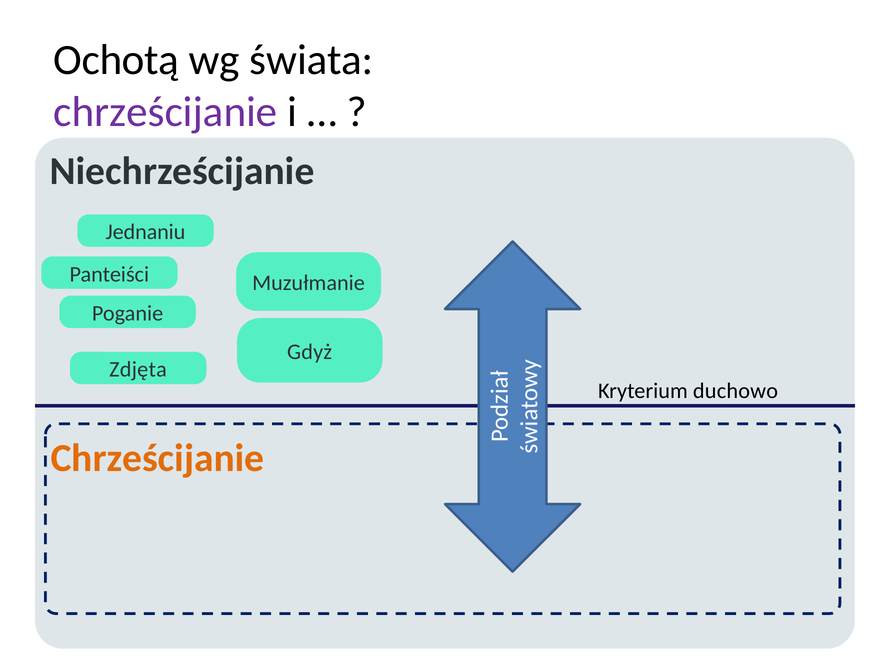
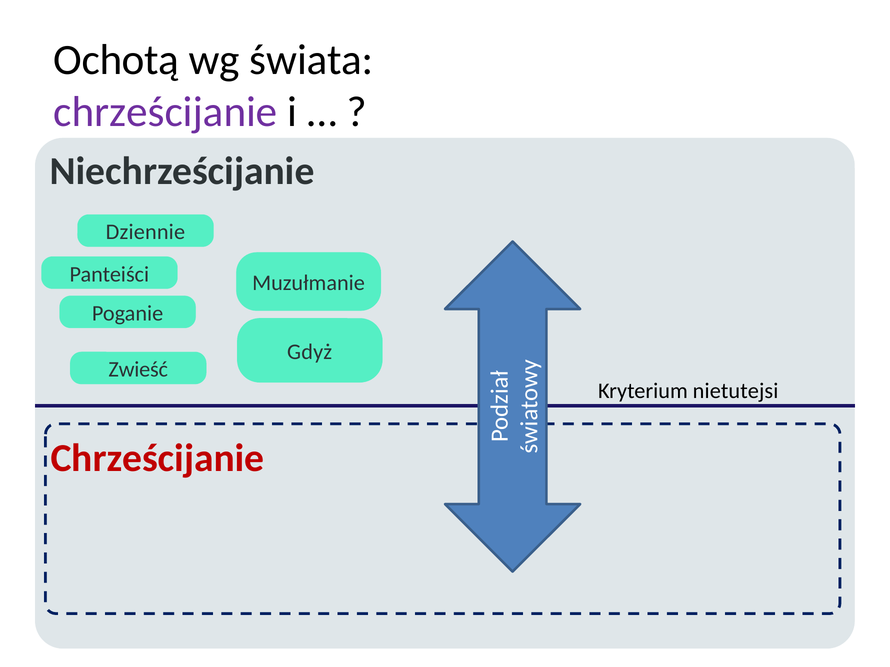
Jednaniu: Jednaniu -> Dziennie
Zdjęta: Zdjęta -> Zwieść
duchowo: duchowo -> nietutejsi
Chrześcijanie at (157, 458) colour: orange -> red
